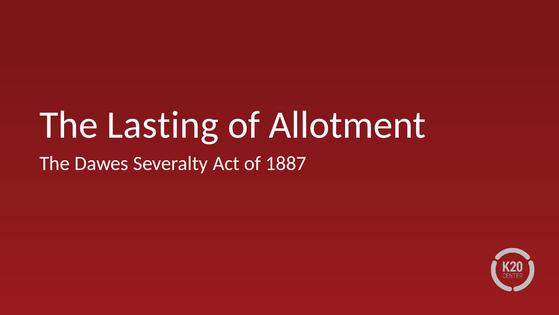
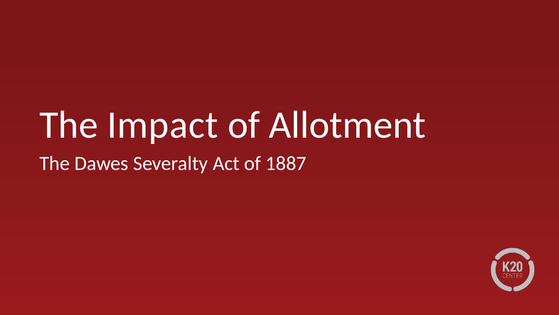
Lasting: Lasting -> Impact
